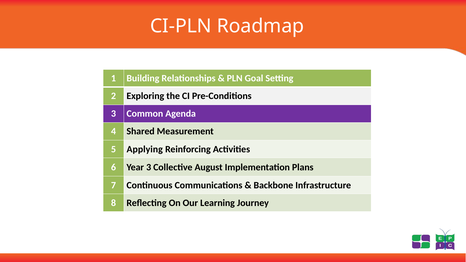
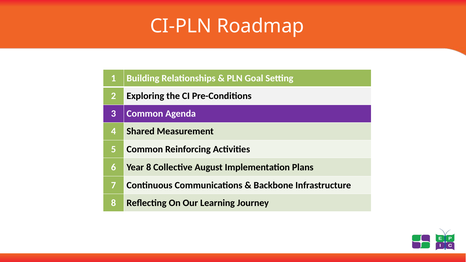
5 Applying: Applying -> Common
Year 3: 3 -> 8
